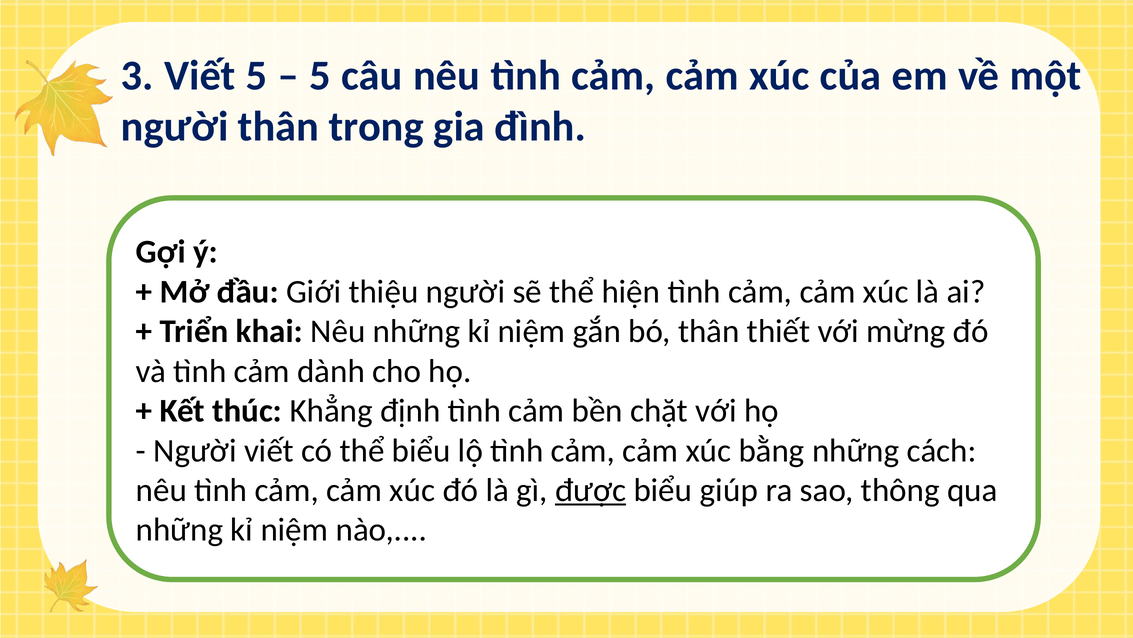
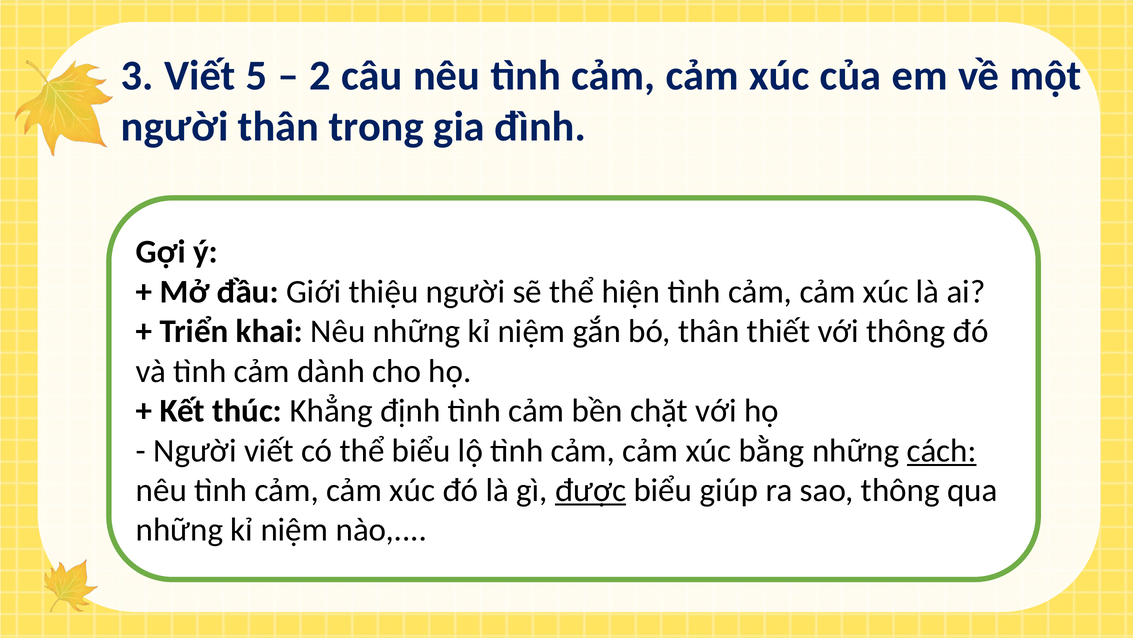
5 at (320, 76): 5 -> 2
với mừng: mừng -> thông
cách underline: none -> present
